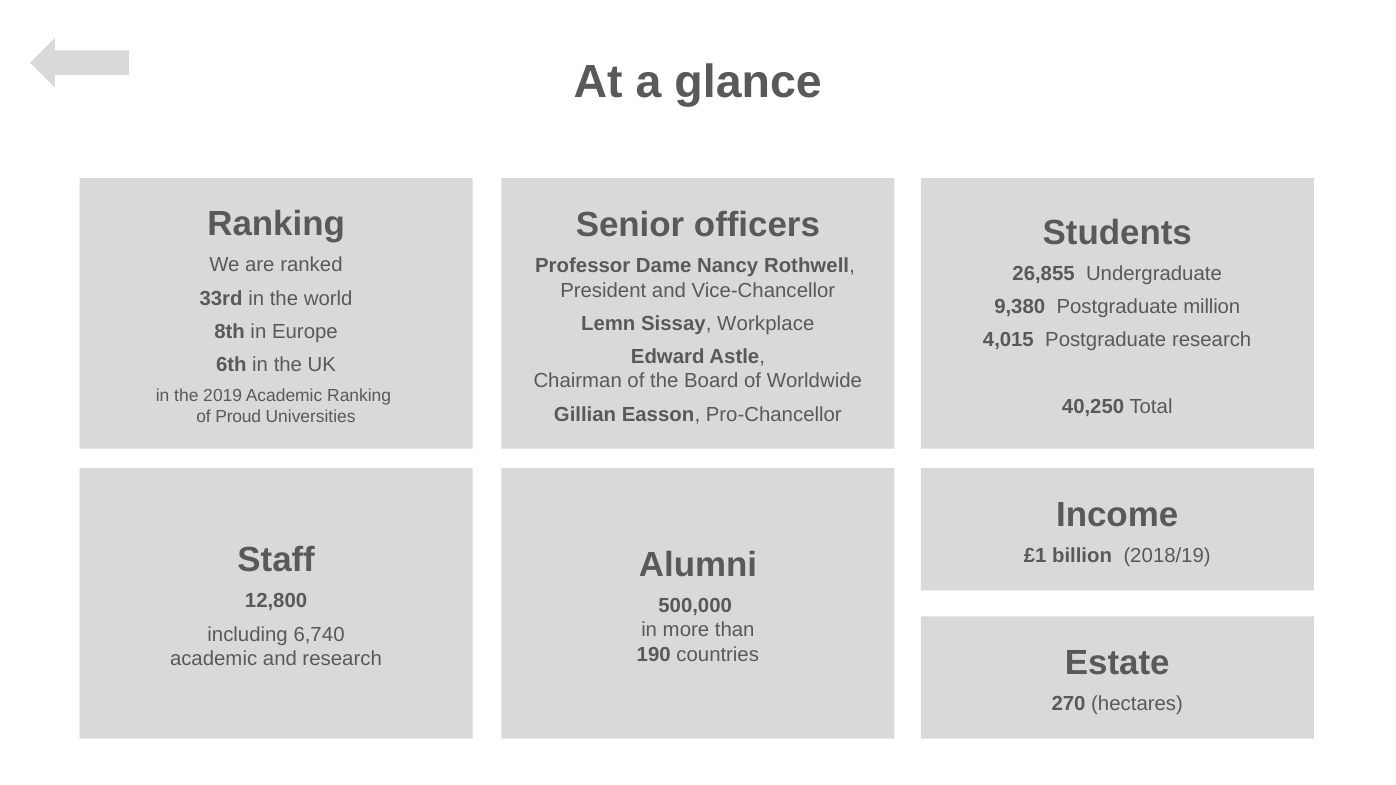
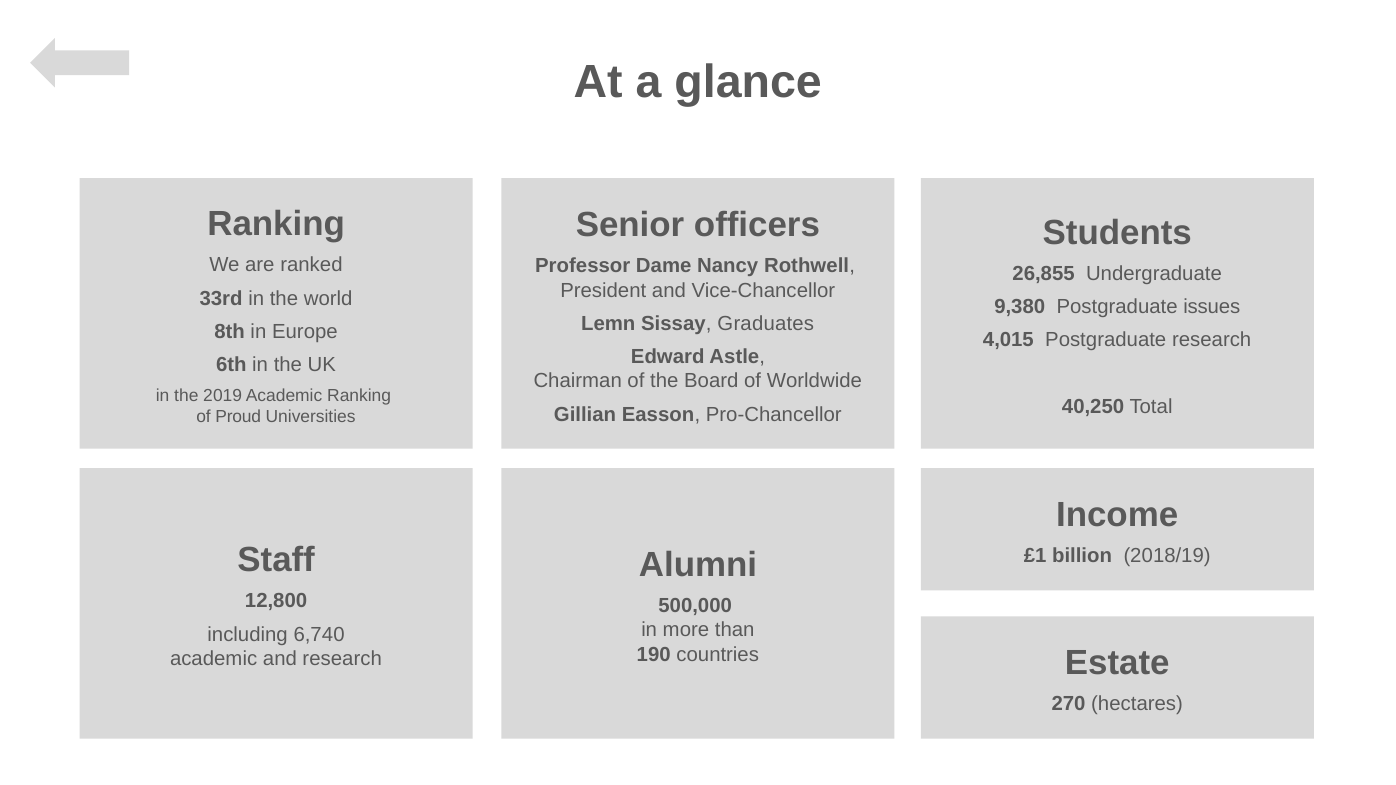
million: million -> issues
Workplace: Workplace -> Graduates
